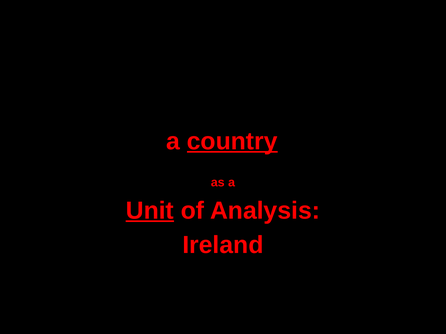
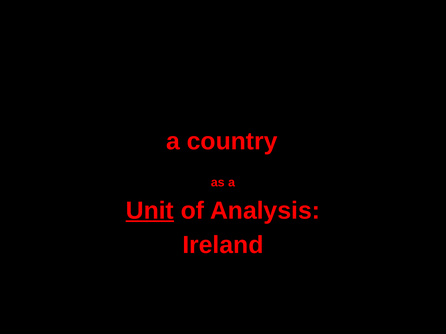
country underline: present -> none
